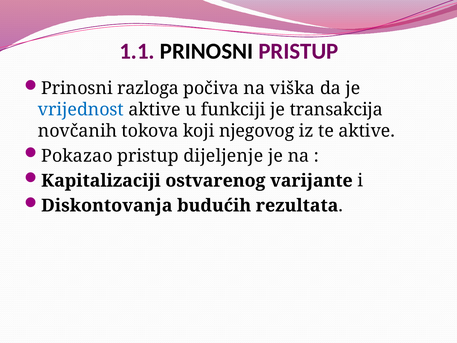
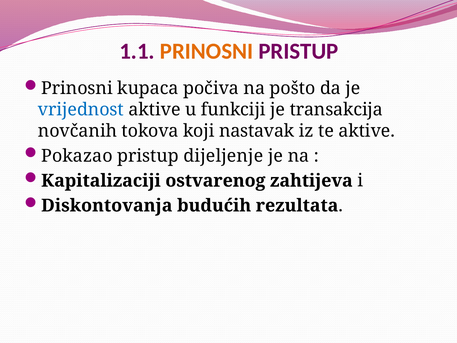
PRINOSNI at (207, 51) colour: black -> orange
razloga: razloga -> kupaca
viška: viška -> pošto
njegovog: njegovog -> nastavak
varijante: varijante -> zahtijeva
